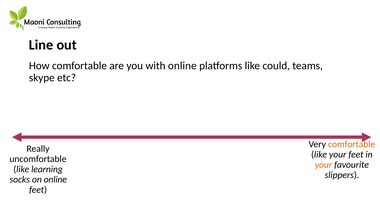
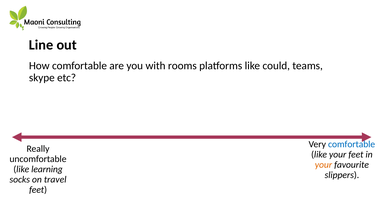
with online: online -> rooms
comfortable at (352, 144) colour: orange -> blue
on online: online -> travel
